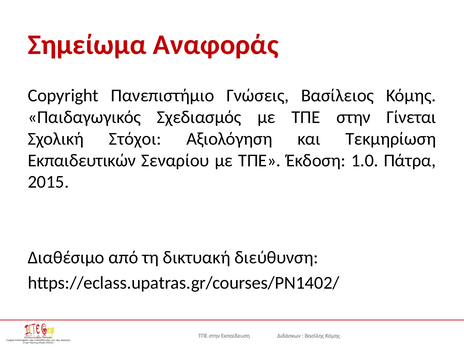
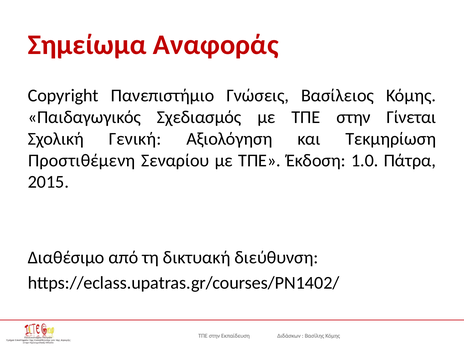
Στόχοι: Στόχοι -> Γενική
Εκπαιδευτικών: Εκπαιδευτικών -> Προστιθέμενη
